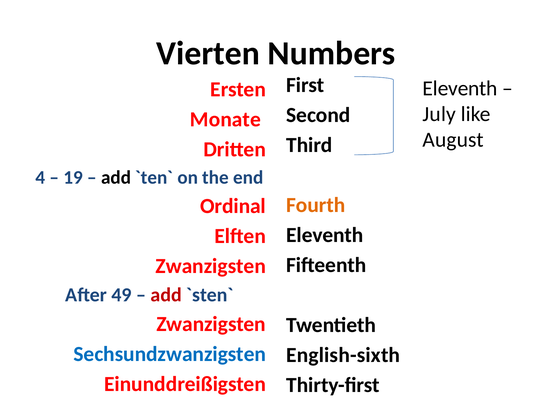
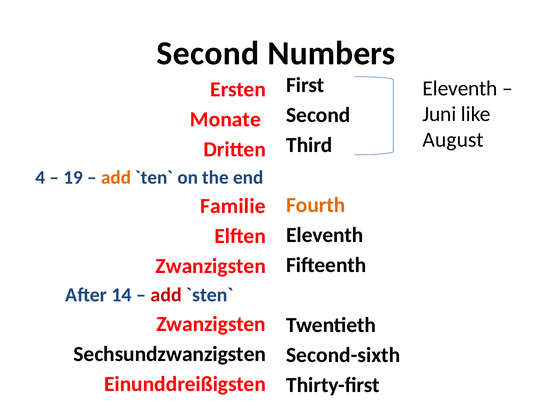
Vierten at (208, 53): Vierten -> Second
July: July -> Juni
add at (116, 177) colour: black -> orange
Ordinal: Ordinal -> Familie
49: 49 -> 14
Sechsundzwanzigsten colour: blue -> black
English-sixth: English-sixth -> Second-sixth
